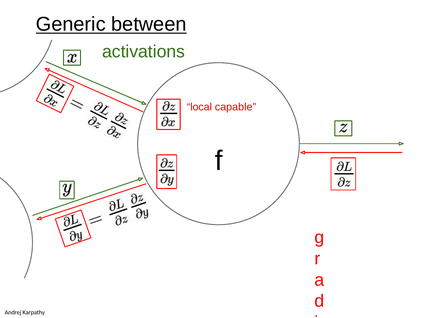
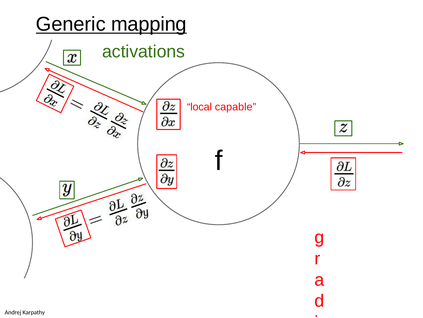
between: between -> mapping
